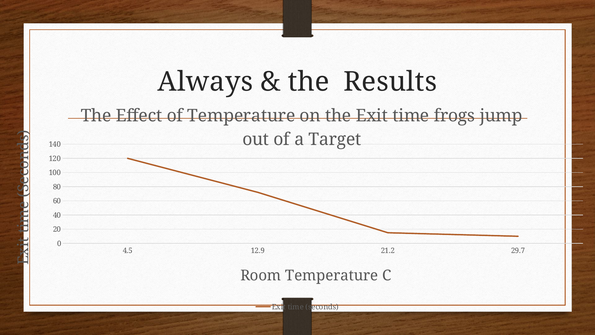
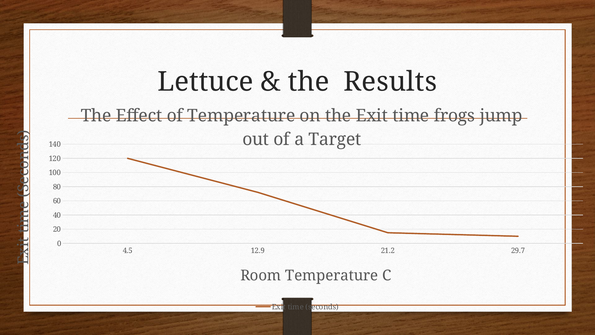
Always: Always -> Lettuce
